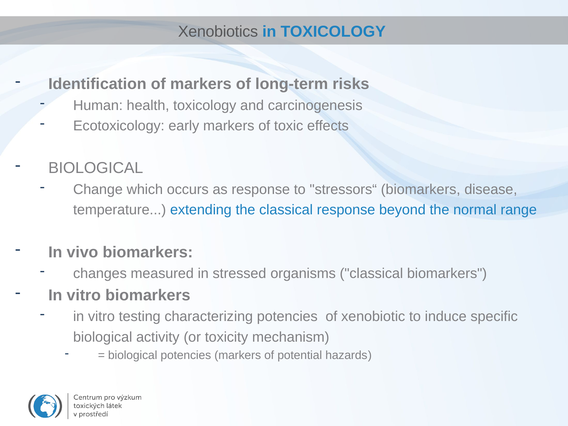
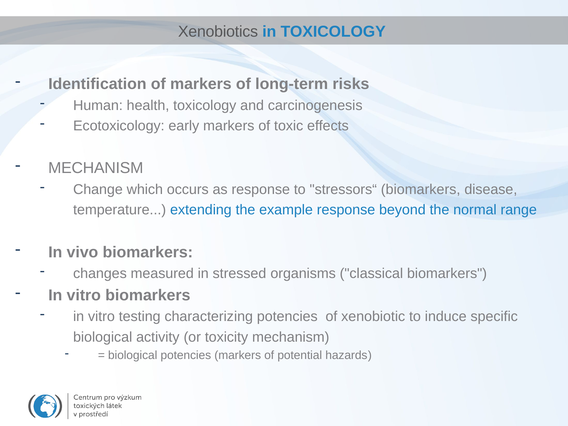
BIOLOGICAL at (96, 168): BIOLOGICAL -> MECHANISM
the classical: classical -> example
